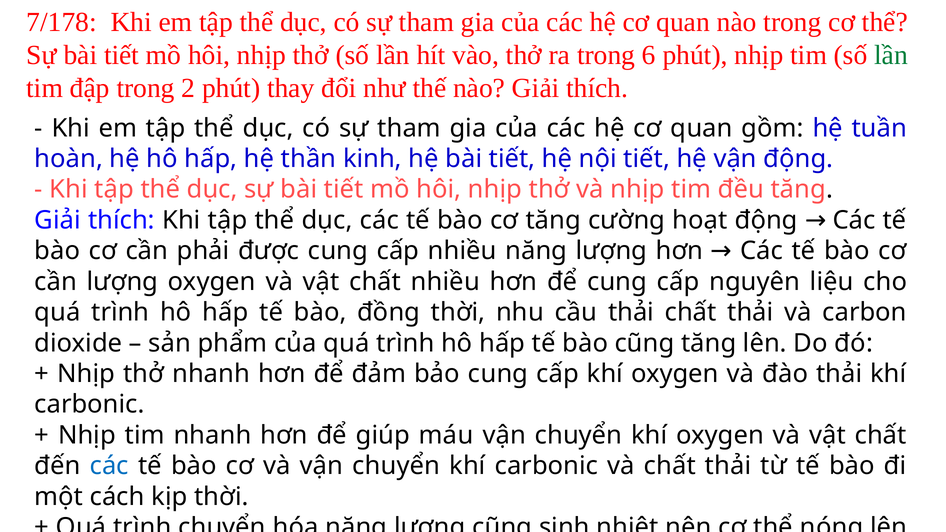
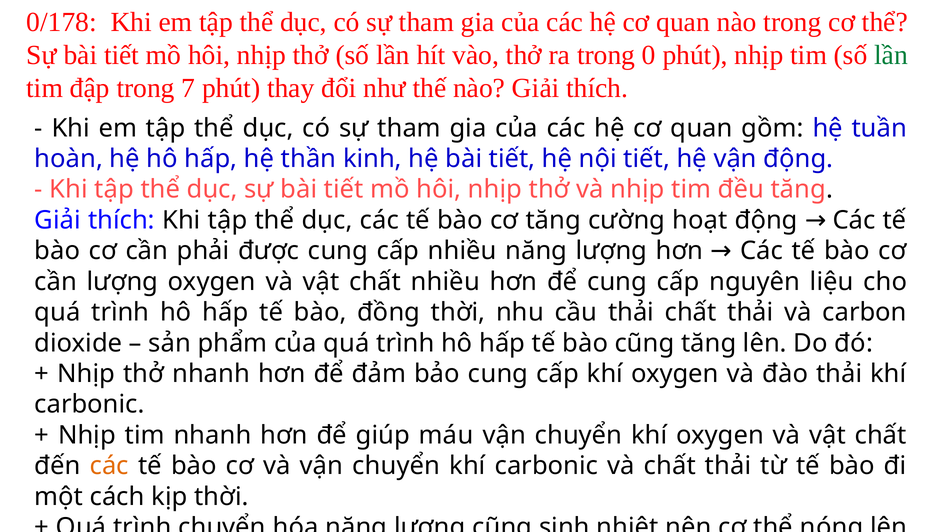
7/178: 7/178 -> 0/178
6: 6 -> 0
2: 2 -> 7
các at (109, 466) colour: blue -> orange
